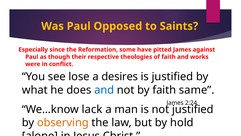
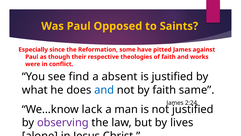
lose: lose -> find
desires: desires -> absent
observing colour: orange -> purple
hold: hold -> lives
